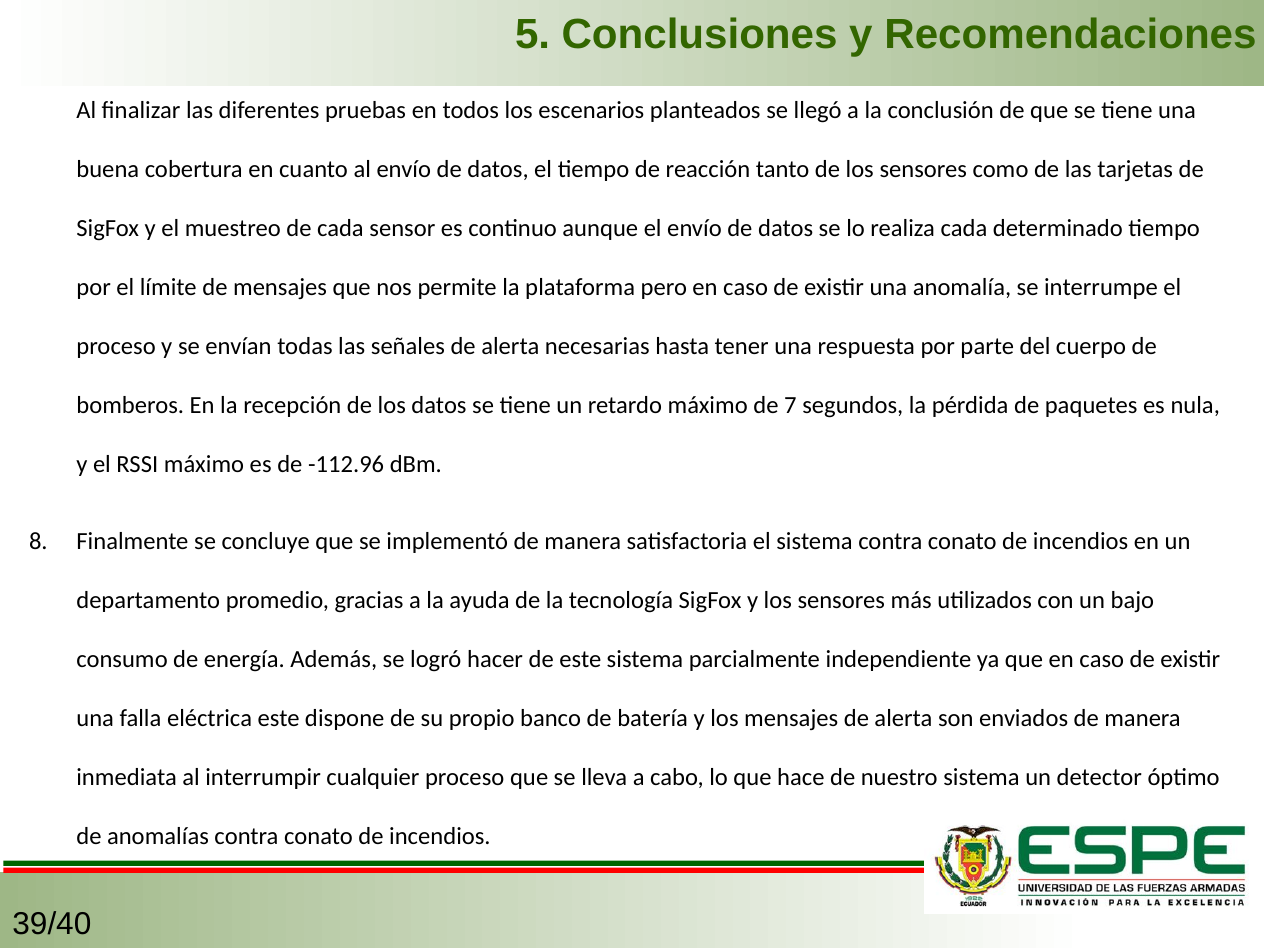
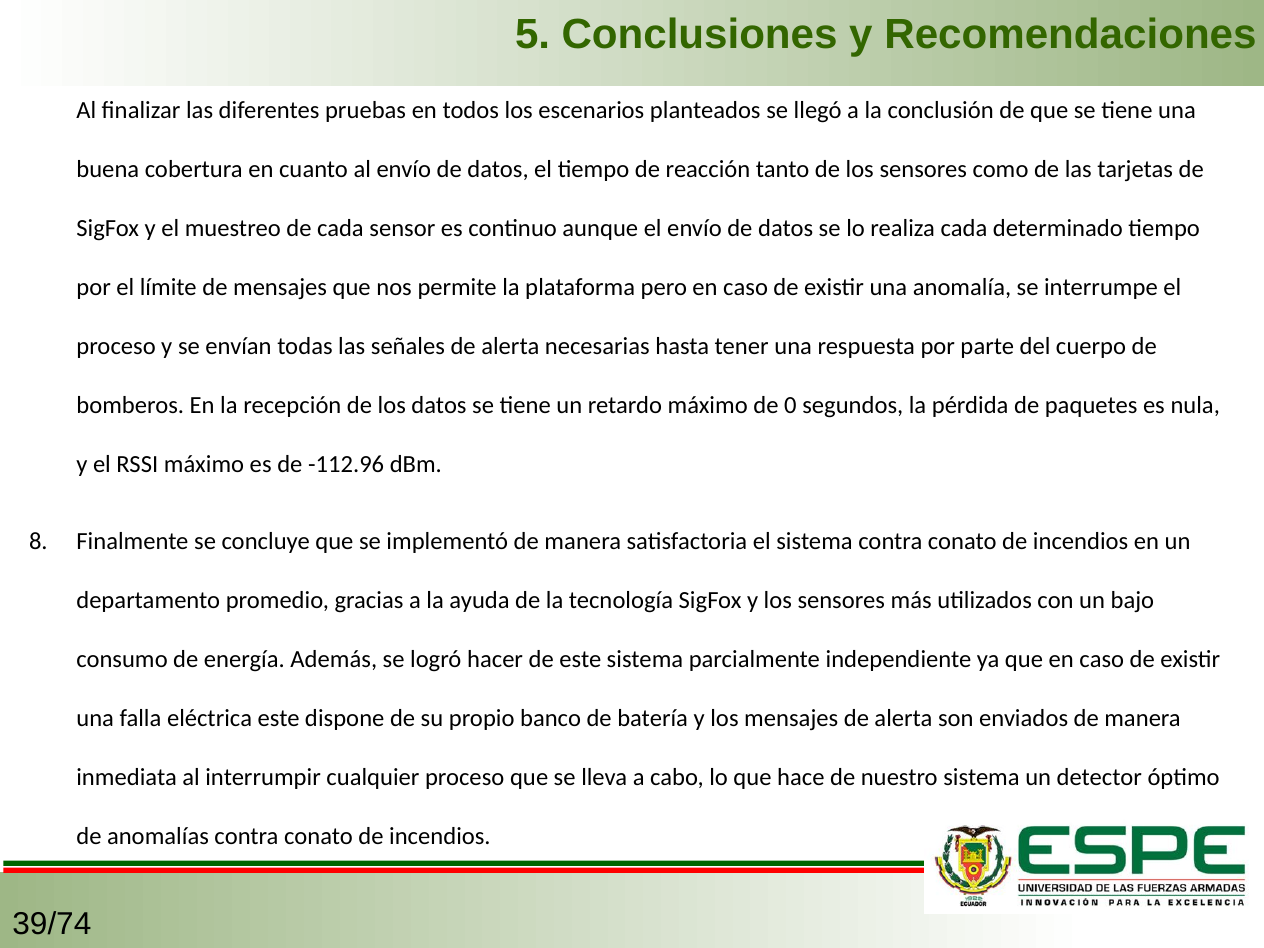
7: 7 -> 0
39/40: 39/40 -> 39/74
